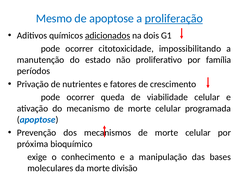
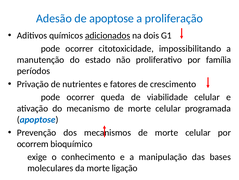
Mesmo: Mesmo -> Adesão
proliferação underline: present -> none
próxima: próxima -> ocorrem
divisão: divisão -> ligação
